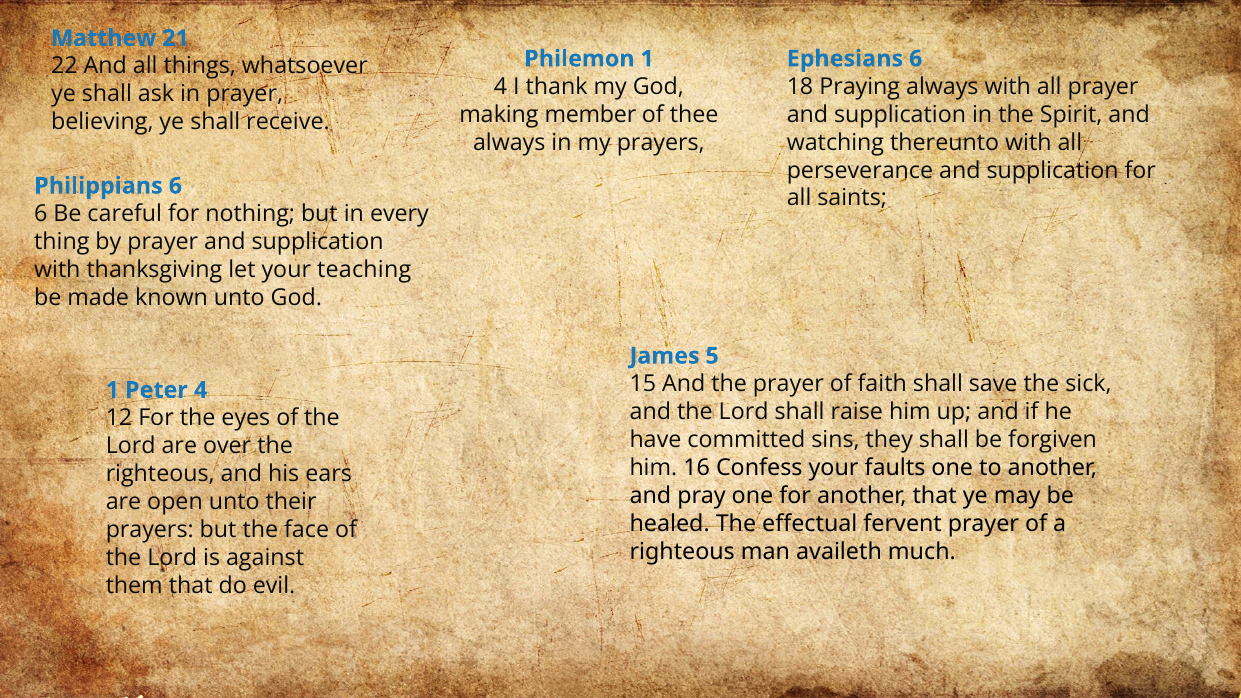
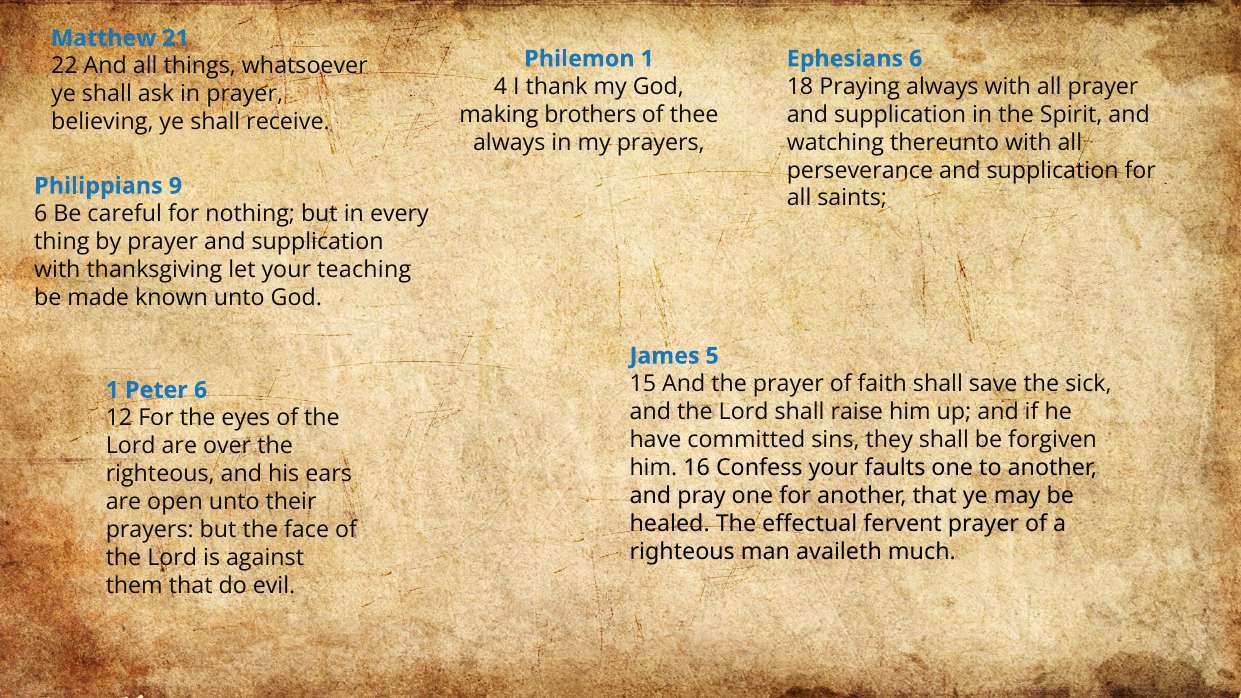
member: member -> brothers
Philippians 6: 6 -> 9
Peter 4: 4 -> 6
